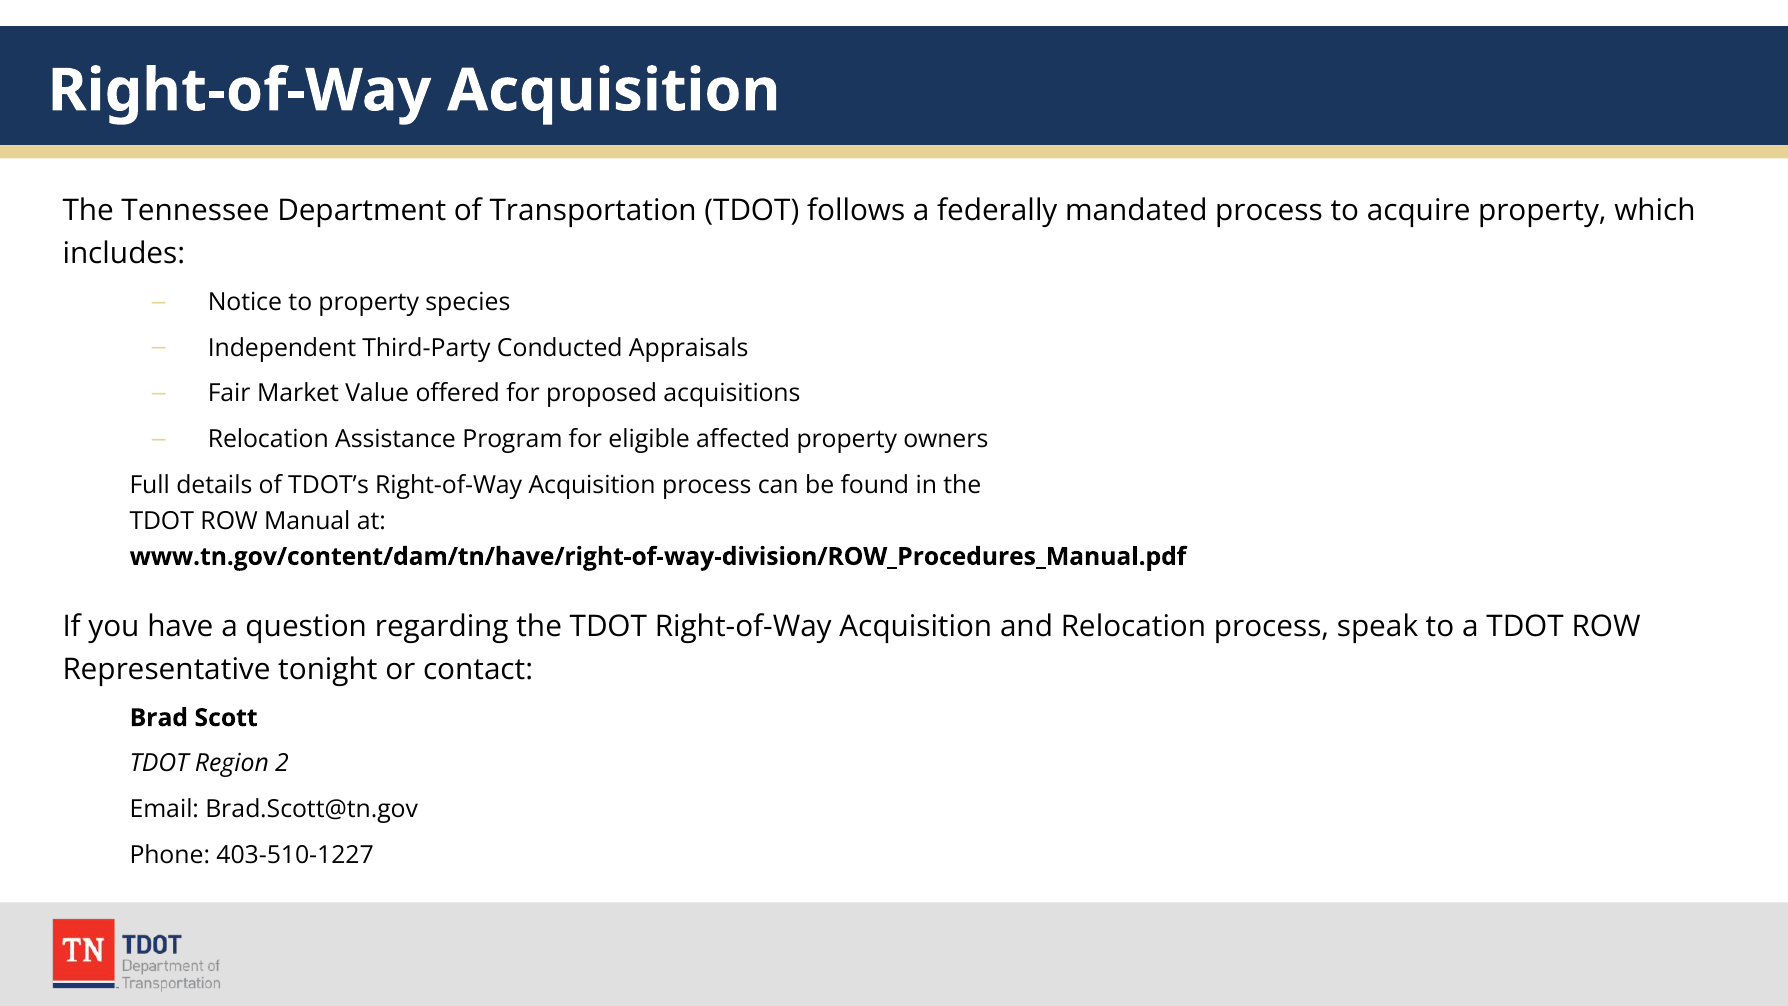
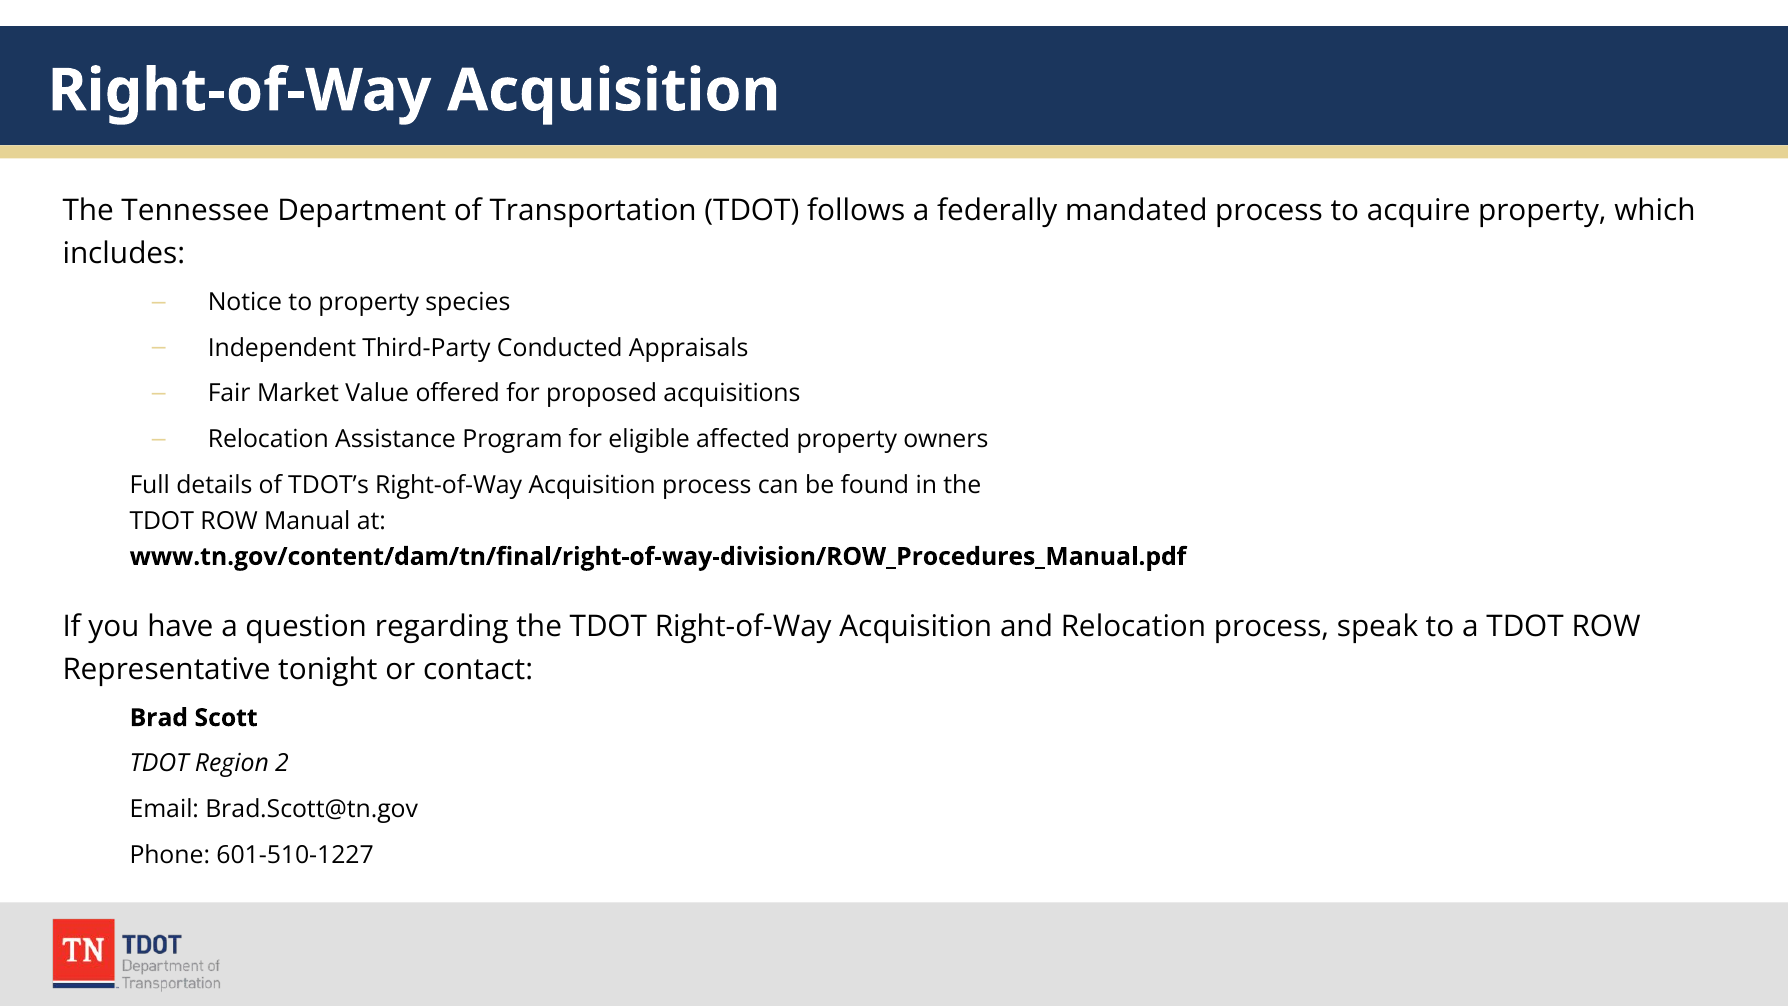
www.tn.gov/content/dam/tn/have/right-of-way-division/ROW_Procedures_Manual.pdf: www.tn.gov/content/dam/tn/have/right-of-way-division/ROW_Procedures_Manual.pdf -> www.tn.gov/content/dam/tn/final/right-of-way-division/ROW_Procedures_Manual.pdf
403-510-1227: 403-510-1227 -> 601-510-1227
